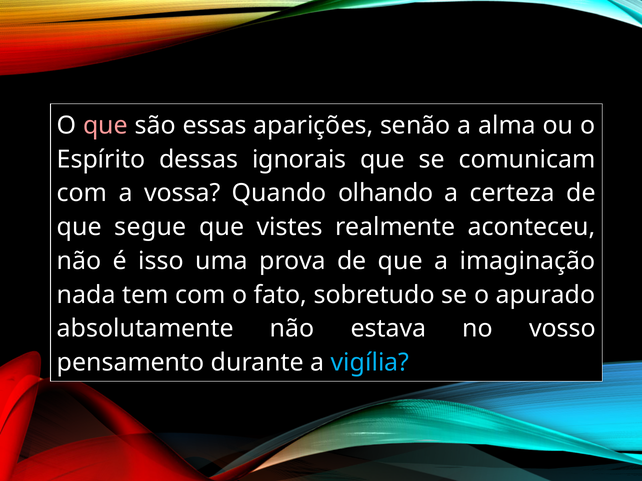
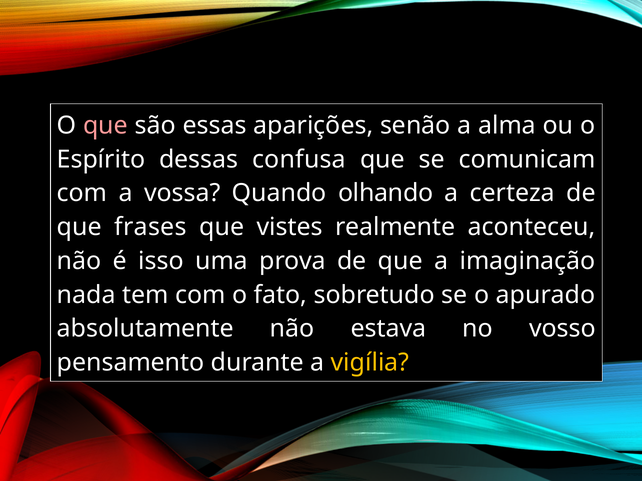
ignorais: ignorais -> confusa
segue: segue -> frases
vigília colour: light blue -> yellow
